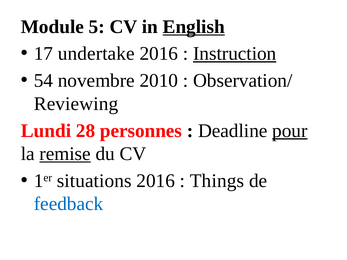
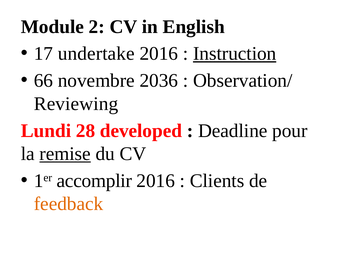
5: 5 -> 2
English underline: present -> none
54: 54 -> 66
2010: 2010 -> 2036
personnes: personnes -> developed
pour underline: present -> none
situations: situations -> accomplir
Things: Things -> Clients
feedback colour: blue -> orange
